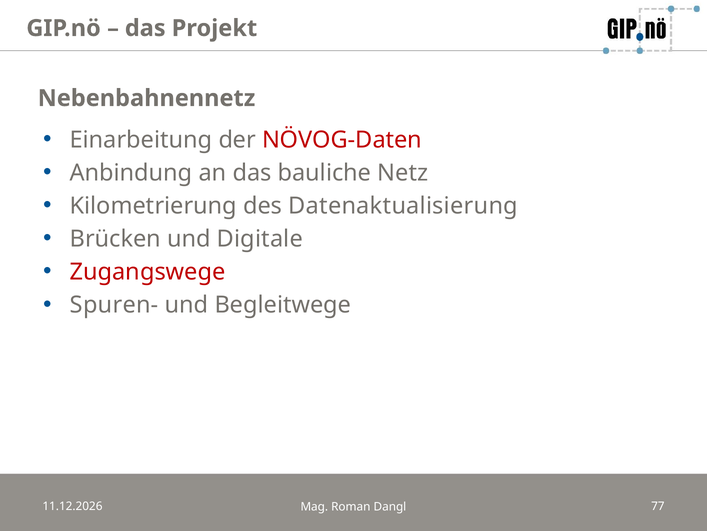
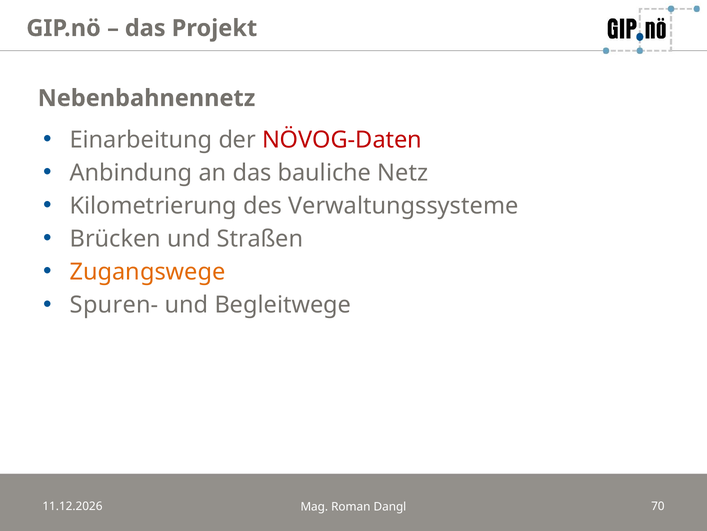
Datenaktualisierung: Datenaktualisierung -> Verwaltungssysteme
Digitale: Digitale -> Straßen
Zugangswege colour: red -> orange
77: 77 -> 70
